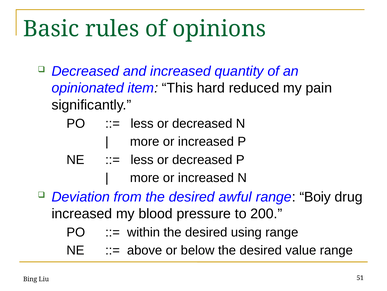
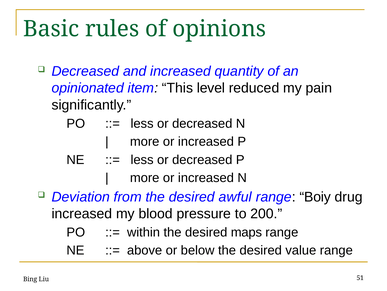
hard: hard -> level
using: using -> maps
